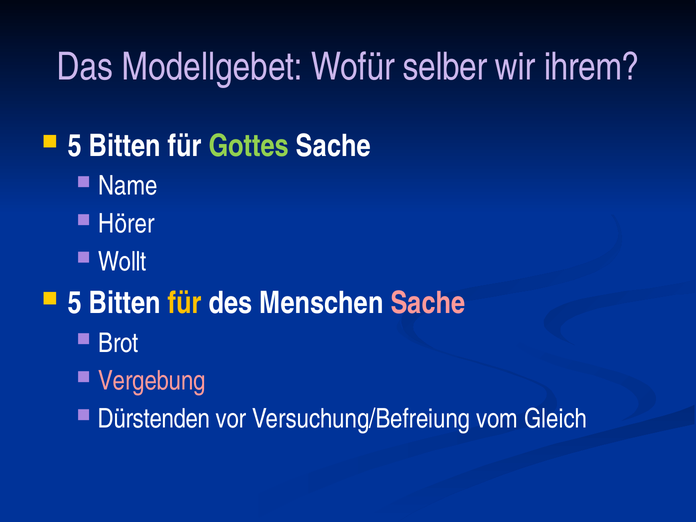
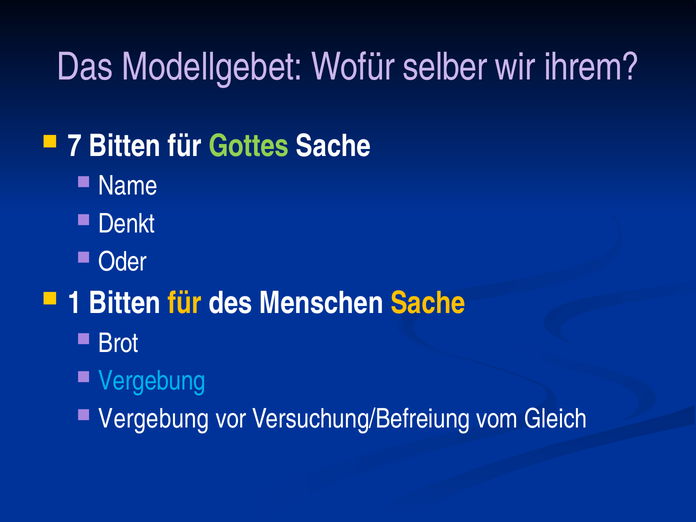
5 at (75, 146): 5 -> 7
Hörer: Hörer -> Denkt
Wollt: Wollt -> Oder
5 at (75, 303): 5 -> 1
Sache at (428, 303) colour: pink -> yellow
Vergebung at (152, 381) colour: pink -> light blue
Dürstenden at (154, 419): Dürstenden -> Vergebung
